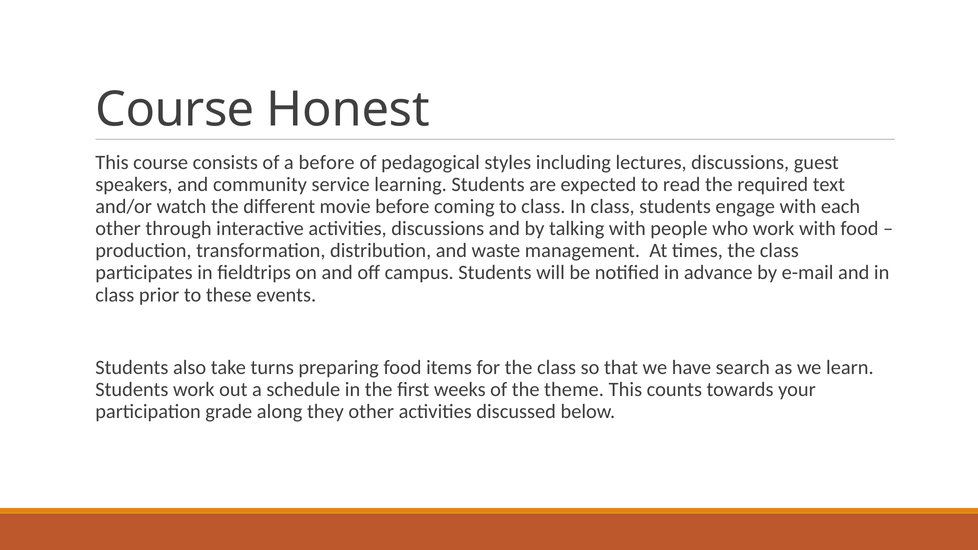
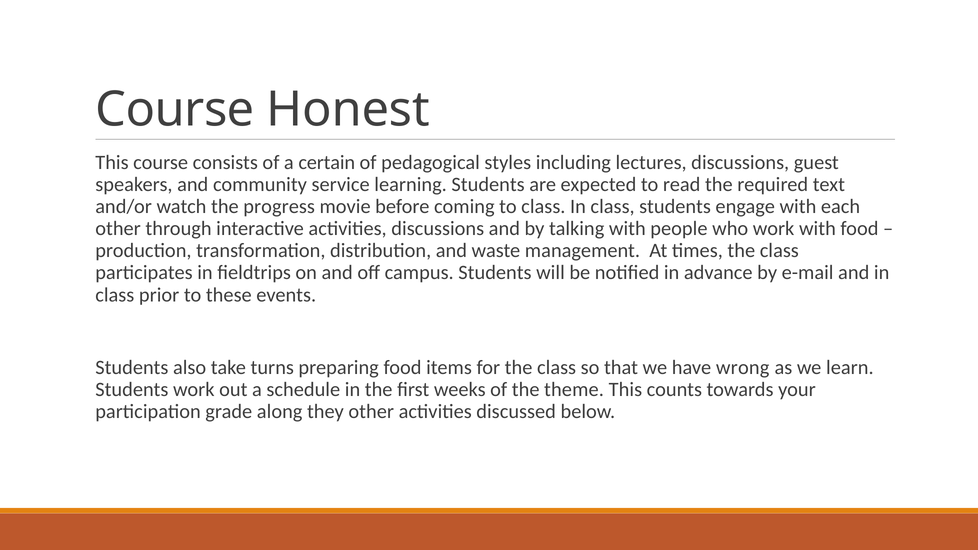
a before: before -> certain
different: different -> progress
search: search -> wrong
